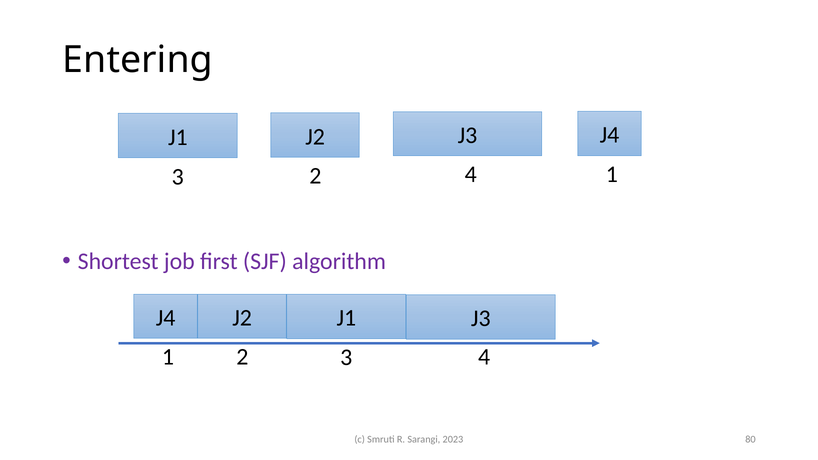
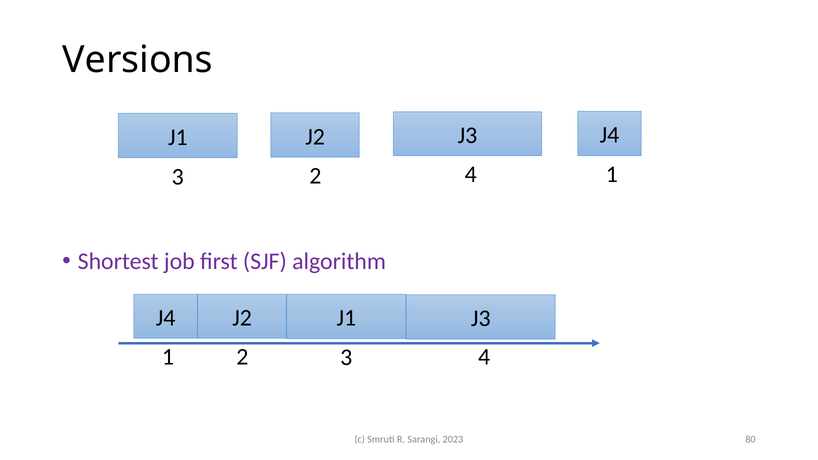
Entering: Entering -> Versions
